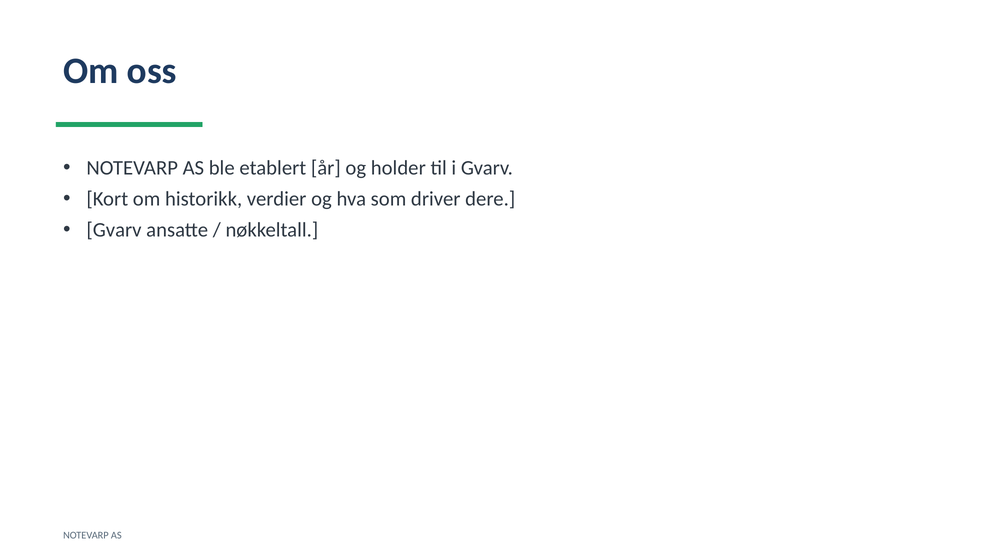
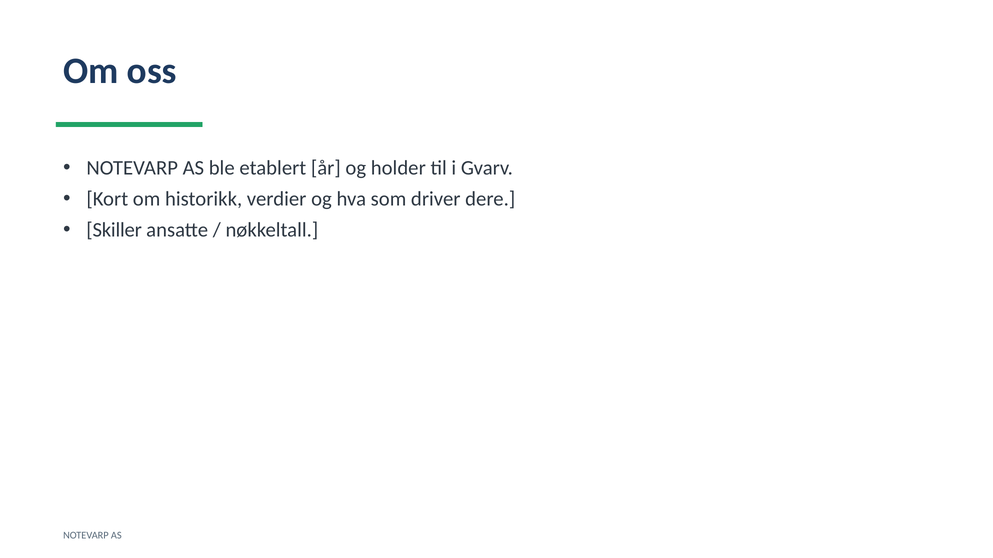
Gvarv at (114, 230): Gvarv -> Skiller
